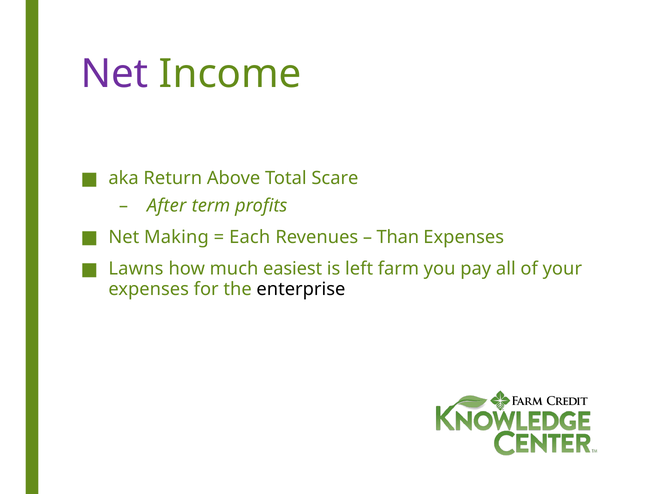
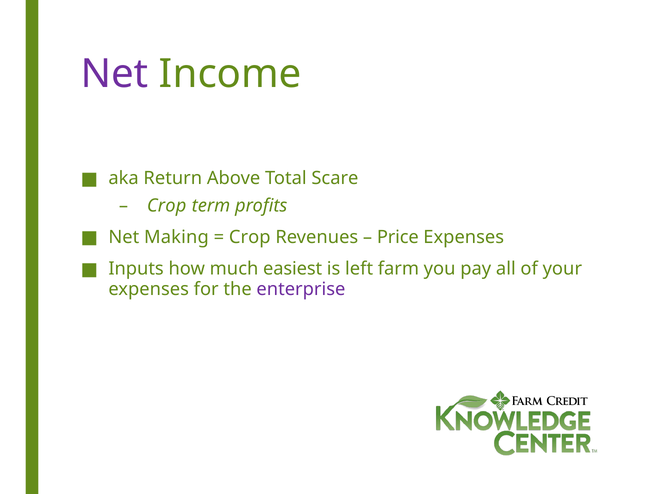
After at (167, 206): After -> Crop
Each at (250, 237): Each -> Crop
Than: Than -> Price
Lawns: Lawns -> Inputs
enterprise colour: black -> purple
